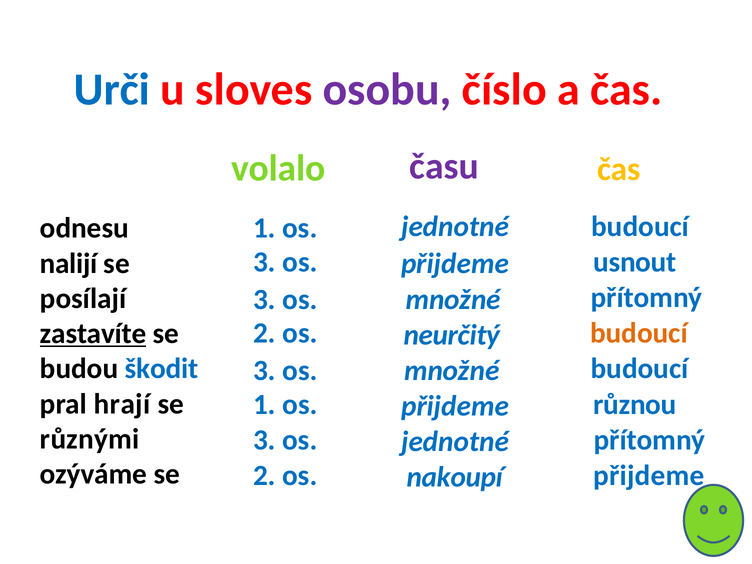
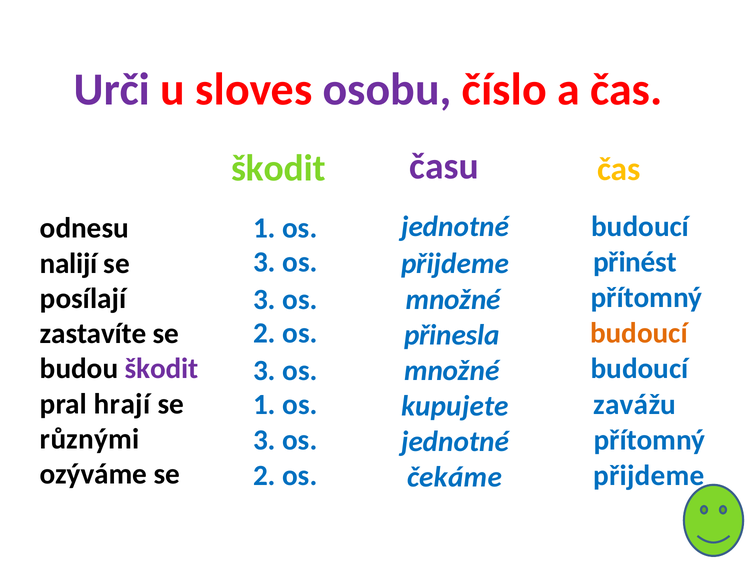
Urči colour: blue -> purple
volalo at (278, 168): volalo -> škodit
usnout: usnout -> přinést
zastavíte underline: present -> none
neurčitý: neurčitý -> přinesla
škodit at (162, 369) colour: blue -> purple
různou: různou -> zavážu
přijdeme at (455, 406): přijdeme -> kupujete
nakoupí: nakoupí -> čekáme
